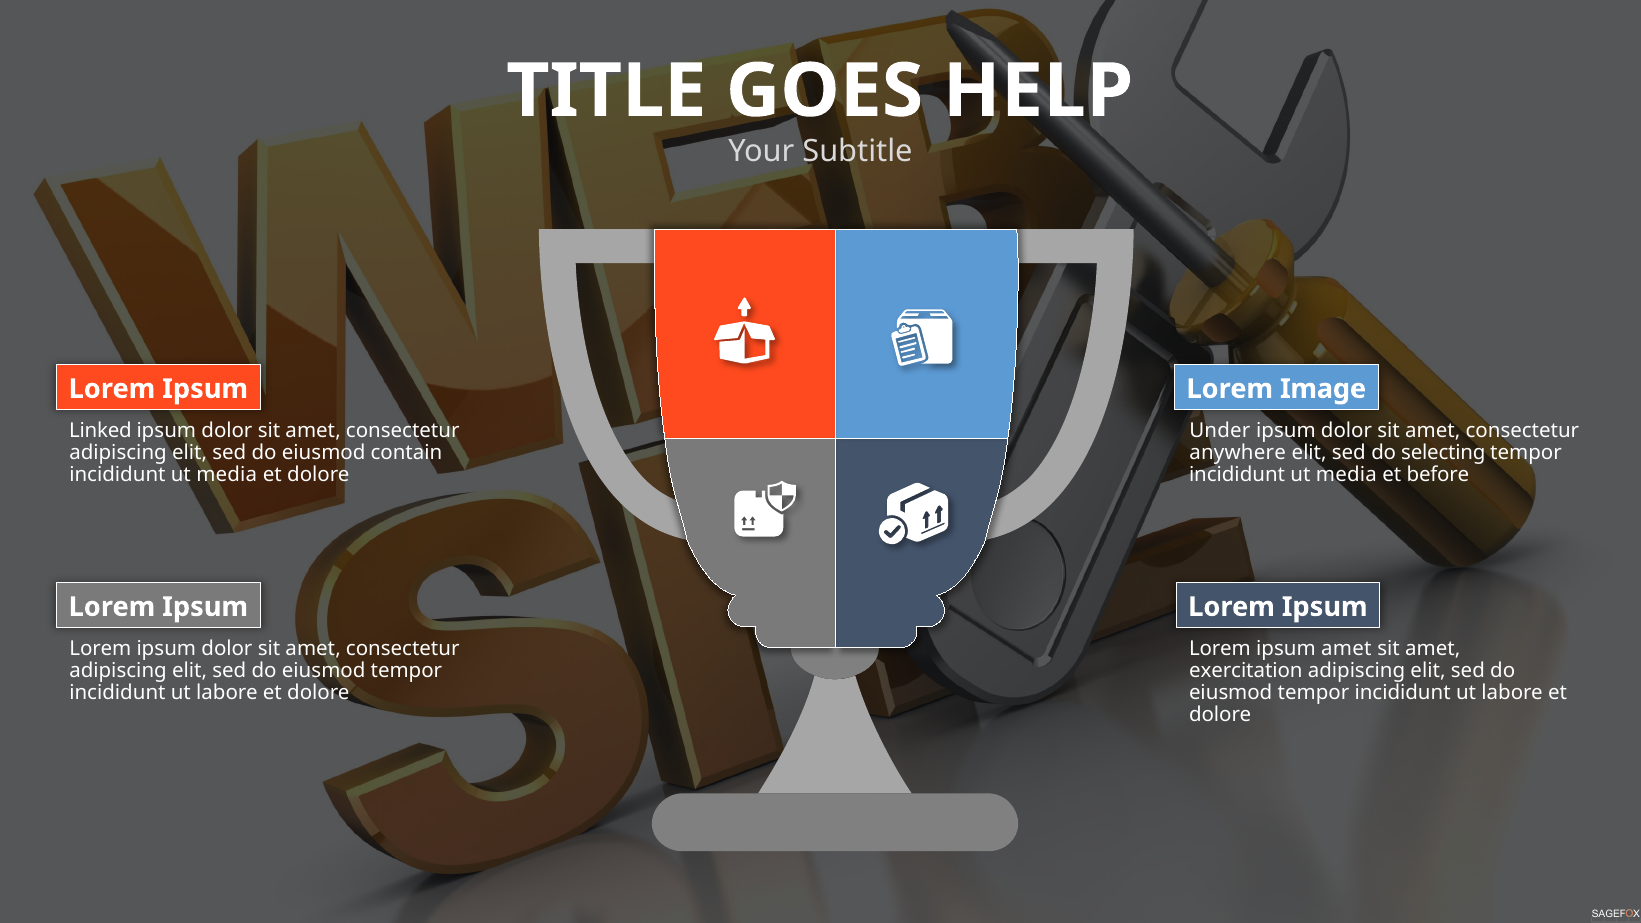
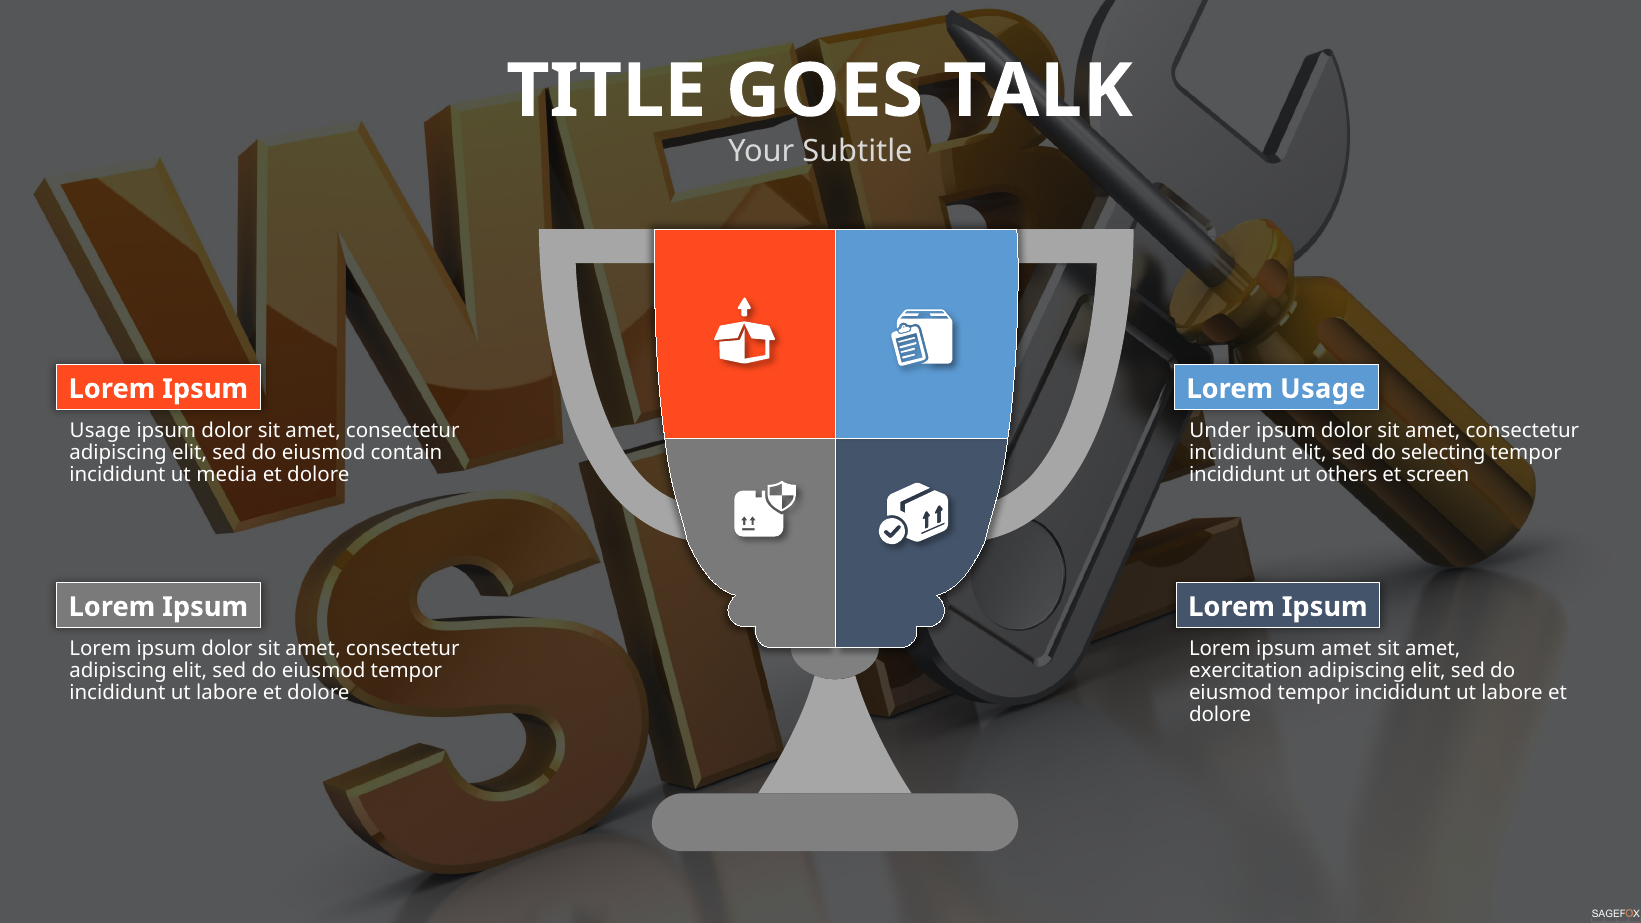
HELP: HELP -> TALK
Lorem Image: Image -> Usage
Linked at (100, 430): Linked -> Usage
anywhere at (1238, 452): anywhere -> incididunt
media at (1346, 475): media -> others
before: before -> screen
